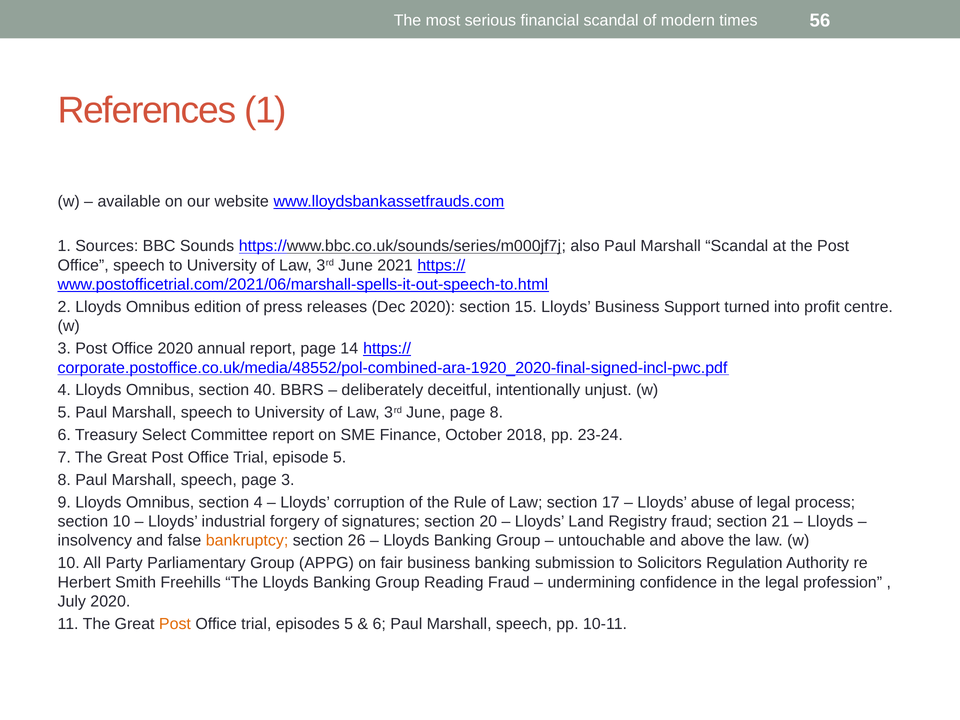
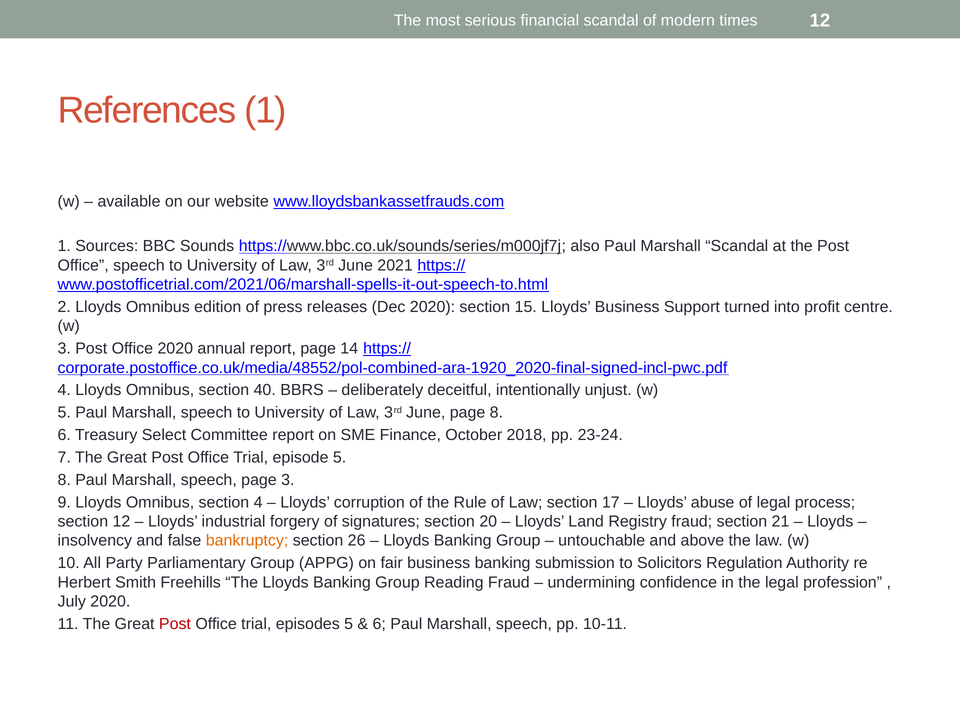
times 56: 56 -> 12
section 10: 10 -> 12
Post at (175, 624) colour: orange -> red
